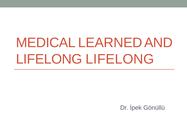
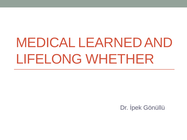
LIFELONG LIFELONG: LIFELONG -> WHETHER
